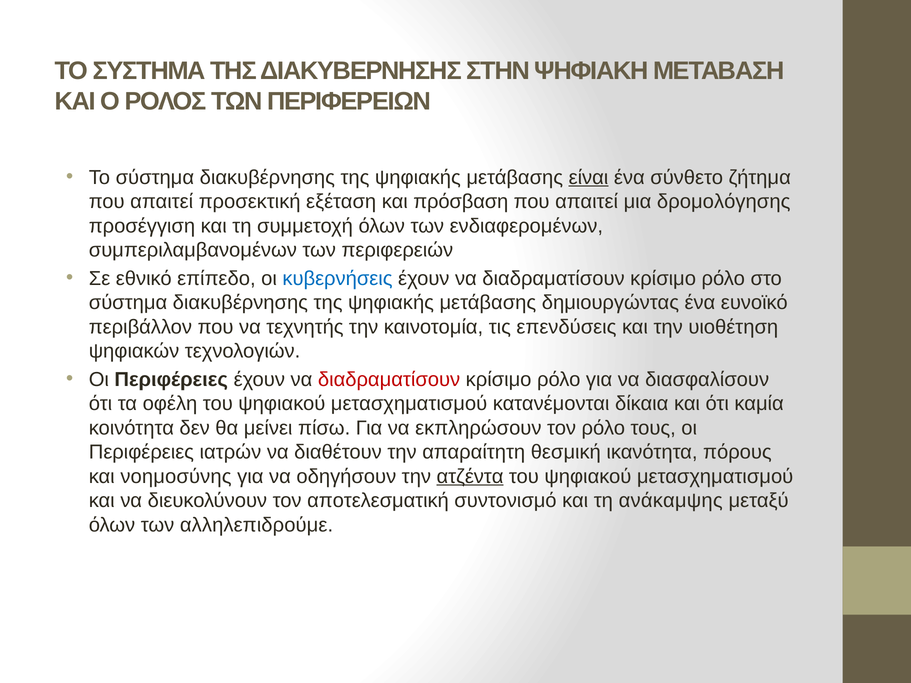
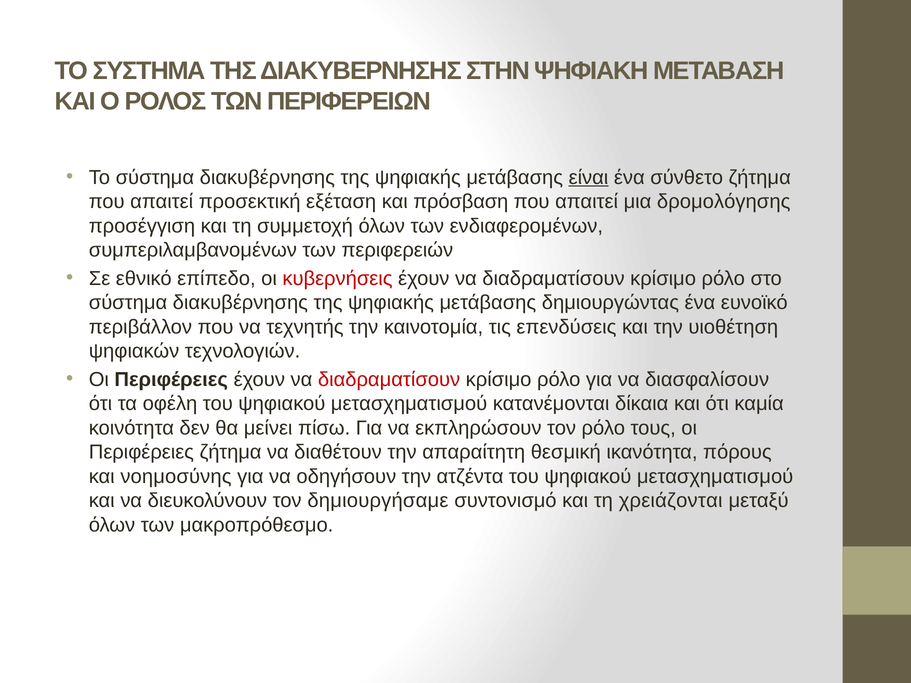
κυβερνήσεις colour: blue -> red
Περιφέρειες ιατρών: ιατρών -> ζήτημα
ατζέντα underline: present -> none
αποτελεσματική: αποτελεσματική -> δημιουργήσαμε
ανάκαμψης: ανάκαμψης -> χρειάζονται
αλληλεπιδρούμε: αλληλεπιδρούμε -> μακροπρόθεσμο
